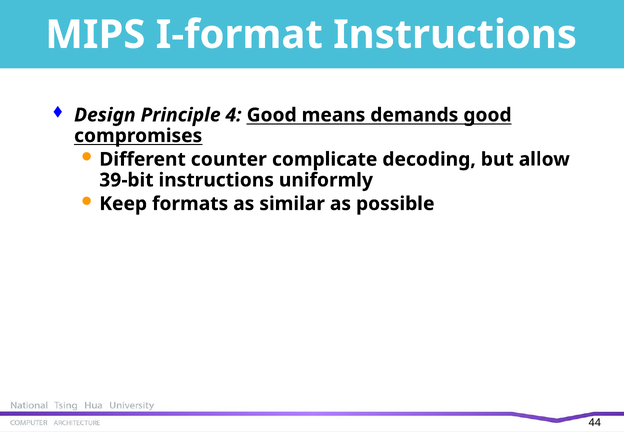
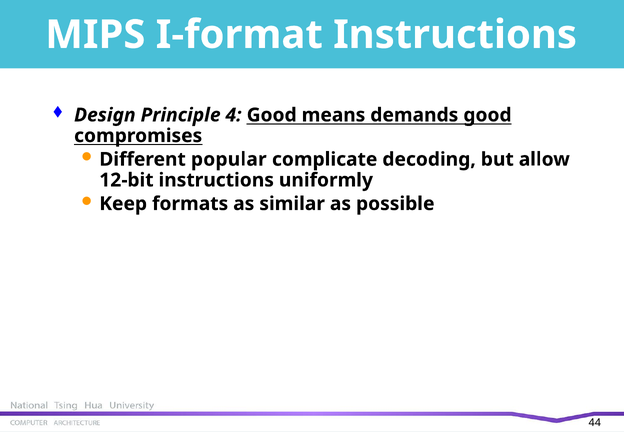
counter: counter -> popular
39-bit: 39-bit -> 12-bit
